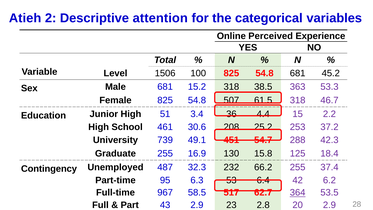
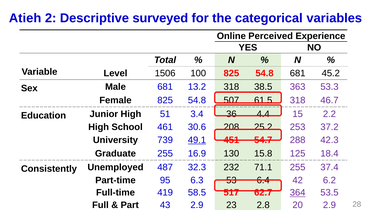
attention: attention -> surveyed
15.2: 15.2 -> 13.2
49.1 underline: none -> present
Contingency: Contingency -> Consistently
66.2: 66.2 -> 71.1
967: 967 -> 419
